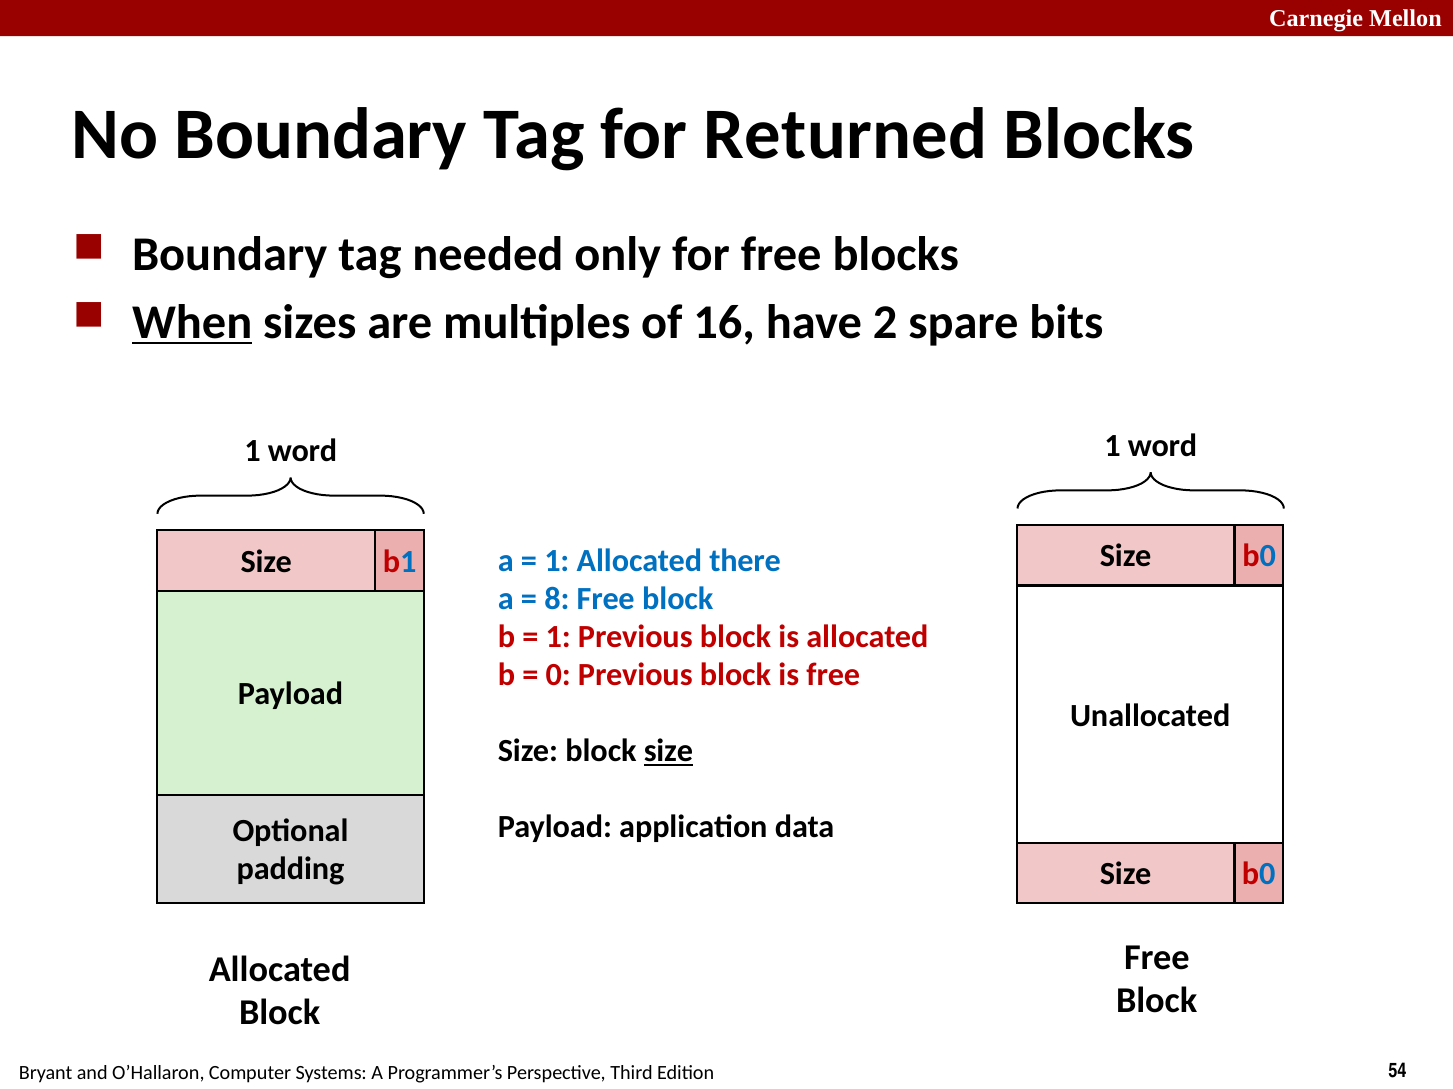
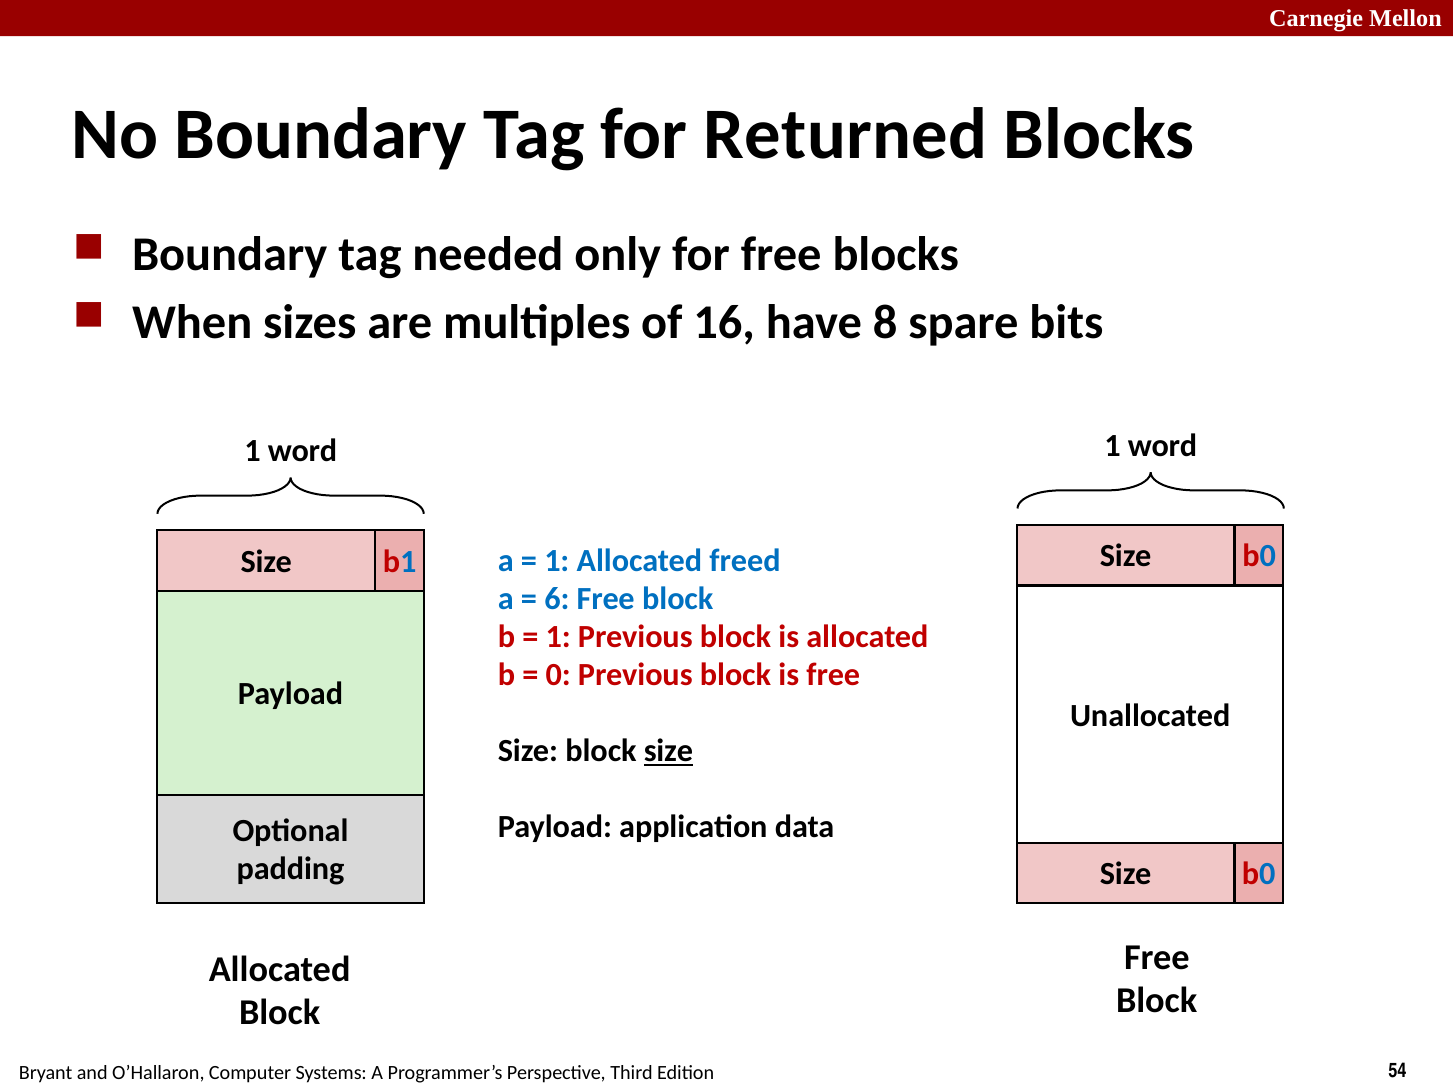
When underline: present -> none
2: 2 -> 8
there: there -> freed
8: 8 -> 6
